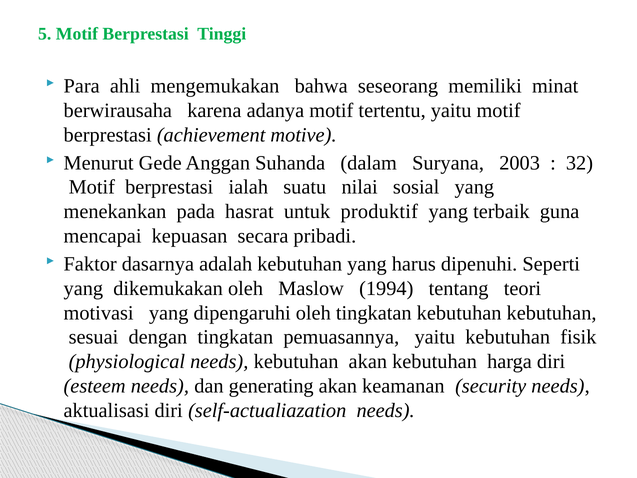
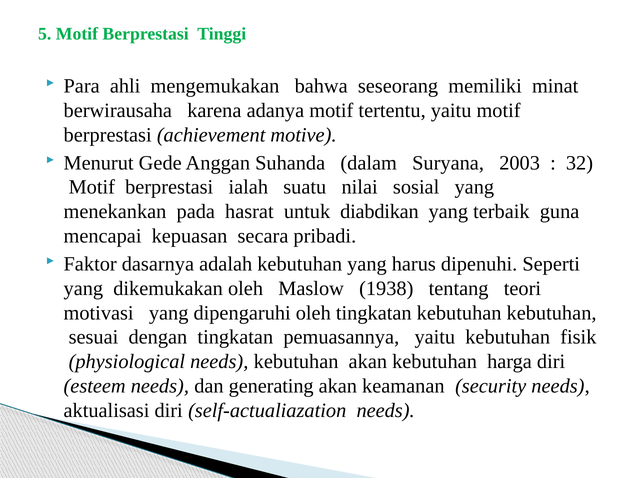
produktif: produktif -> diabdikan
1994: 1994 -> 1938
